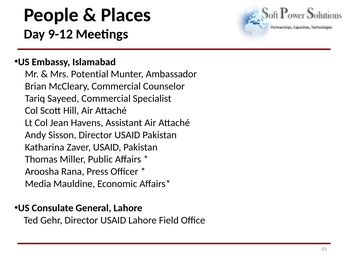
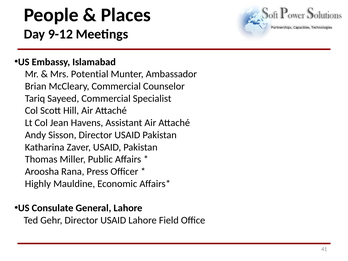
Media: Media -> Highly
